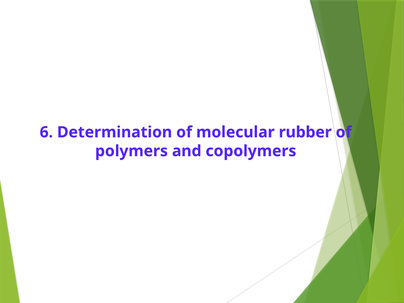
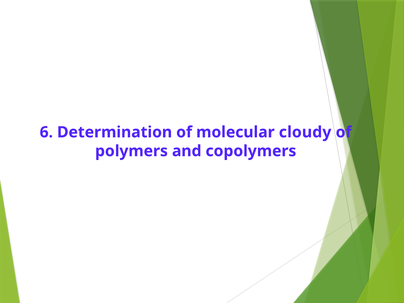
rubber: rubber -> cloudy
